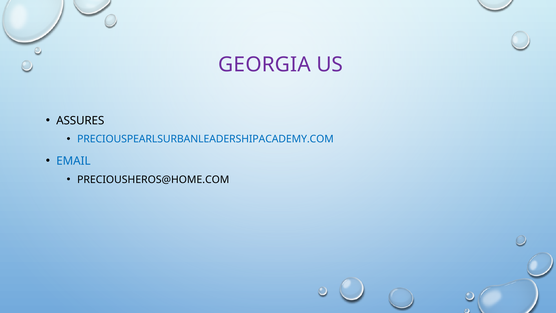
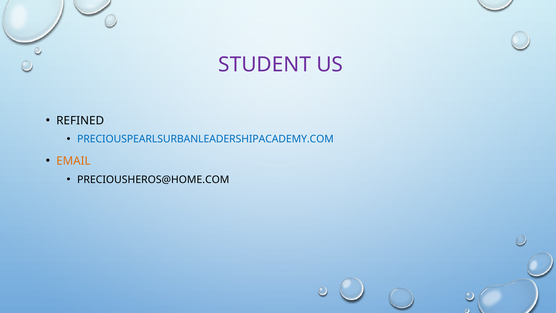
GEORGIA: GEORGIA -> STUDENT
ASSURES: ASSURES -> REFINED
EMAIL colour: blue -> orange
